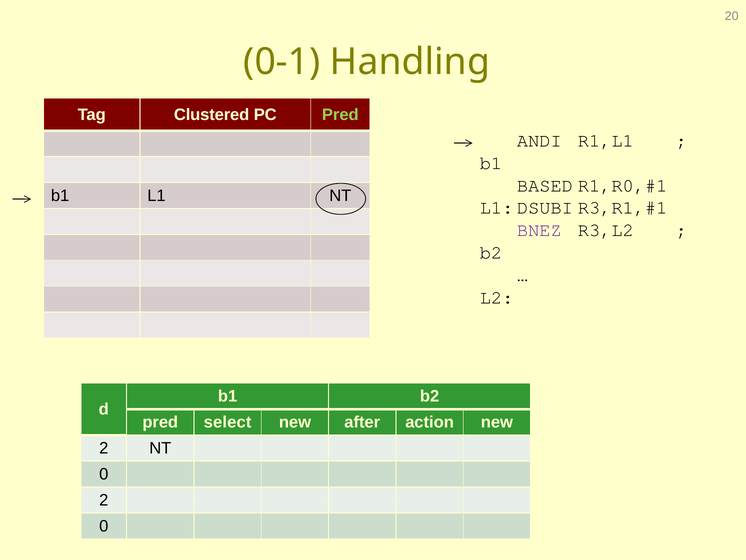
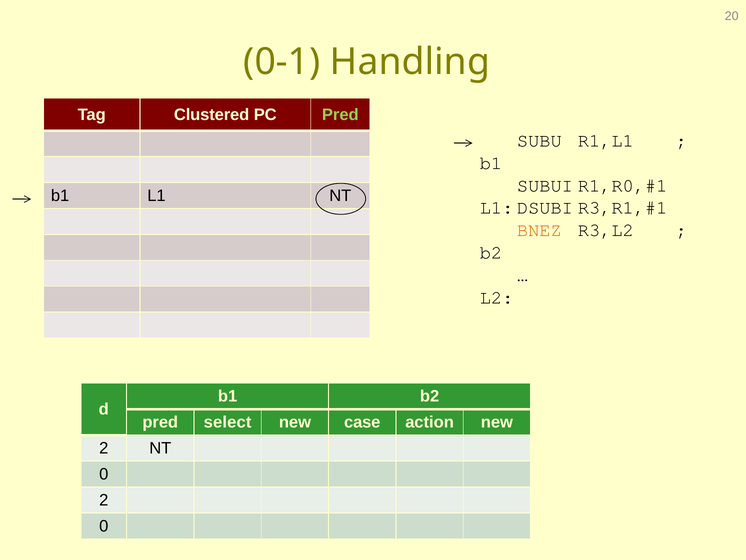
ANDI: ANDI -> SUBU
BASED: BASED -> SUBUI
BNEZ colour: purple -> orange
after: after -> case
